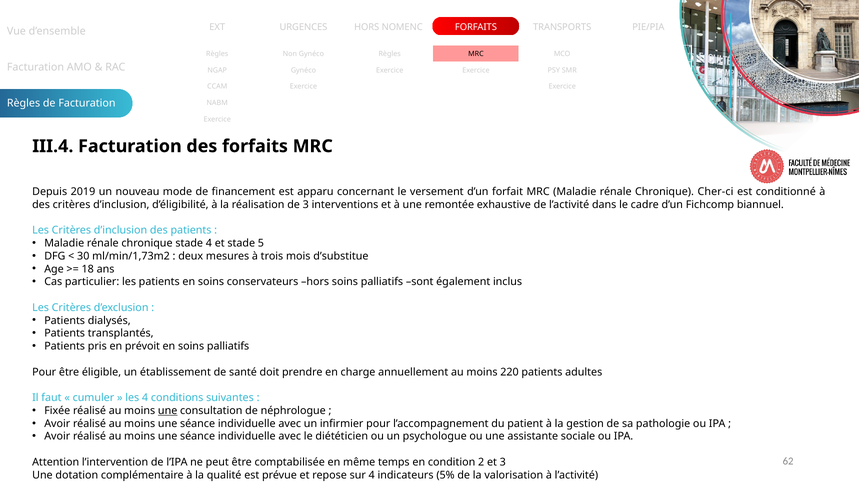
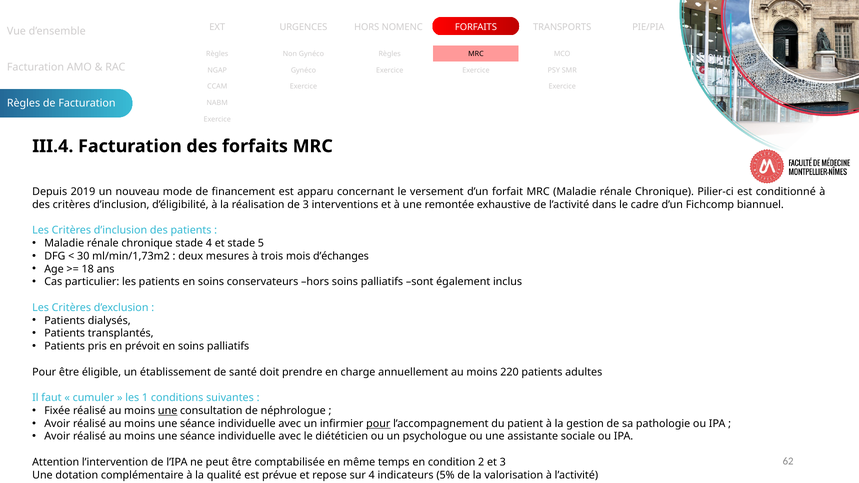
Cher-ci: Cher-ci -> Pilier-ci
d’substitue: d’substitue -> d’échanges
les 4: 4 -> 1
pour at (378, 424) underline: none -> present
